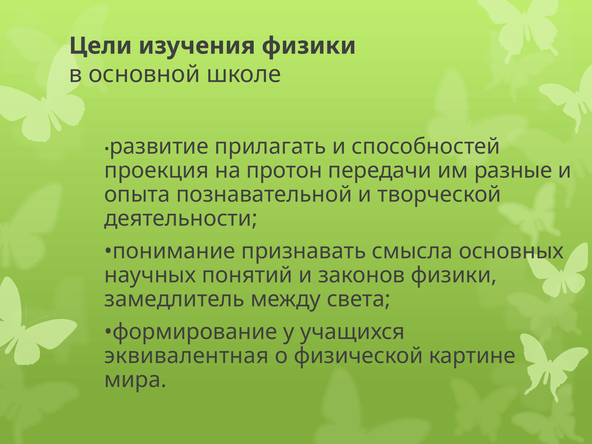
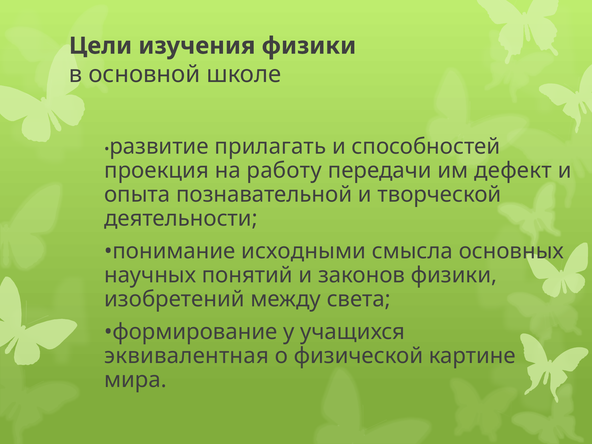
протон: протон -> работу
разные: разные -> дефект
признавать: признавать -> исходными
замедлитель: замедлитель -> изобретений
